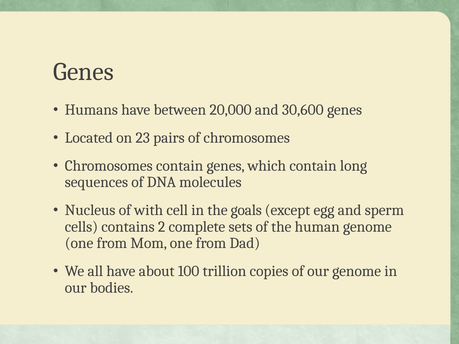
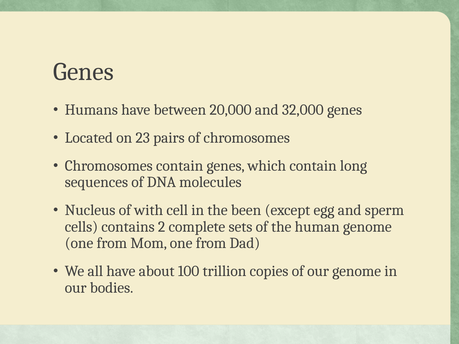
30,600: 30,600 -> 32,000
goals: goals -> been
